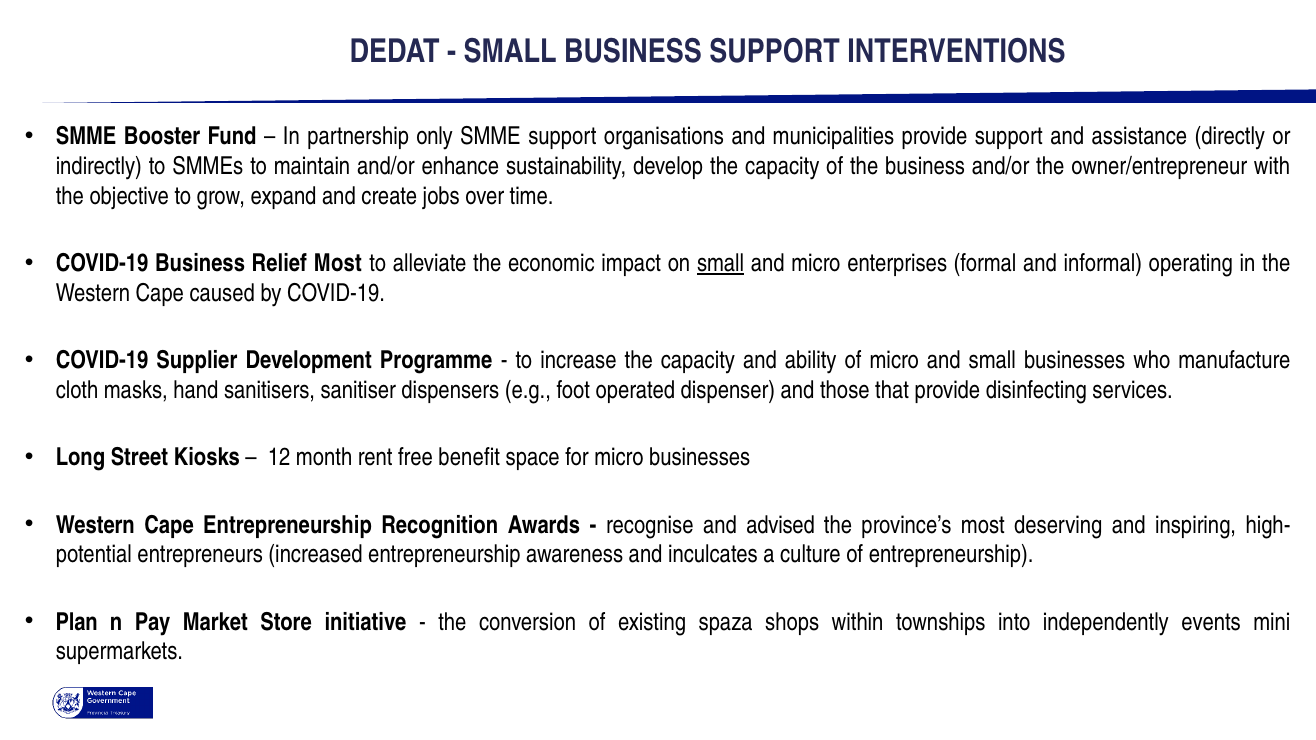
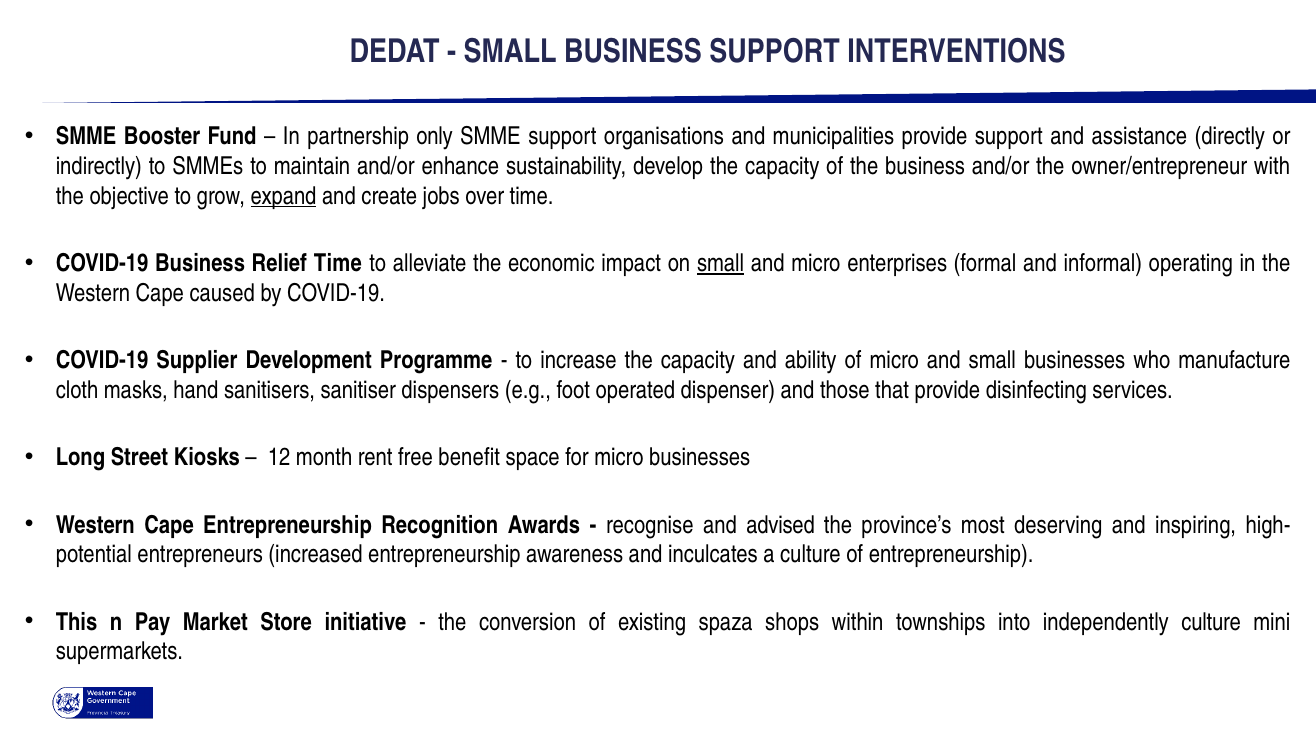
expand underline: none -> present
Relief Most: Most -> Time
Plan: Plan -> This
independently events: events -> culture
